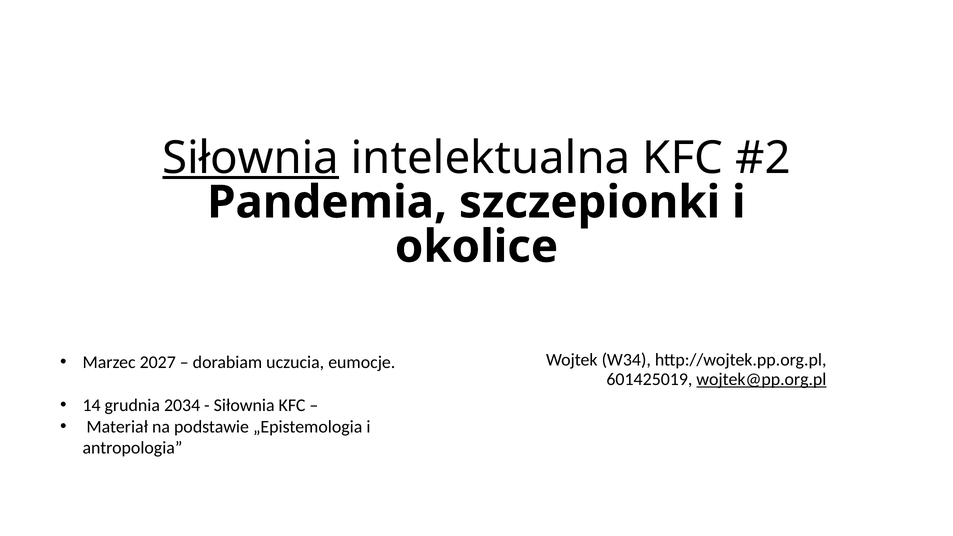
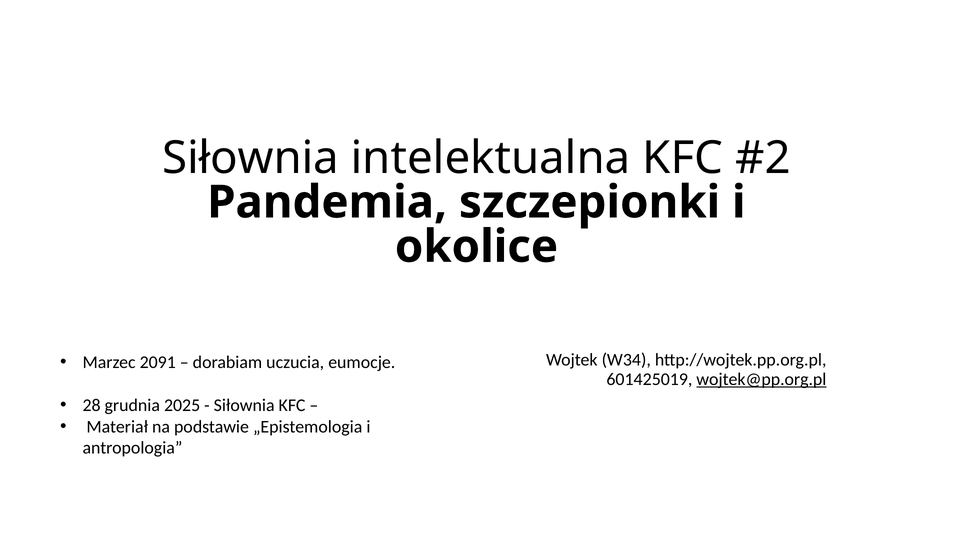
Siłownia at (251, 158) underline: present -> none
2027: 2027 -> 2091
14: 14 -> 28
2034: 2034 -> 2025
